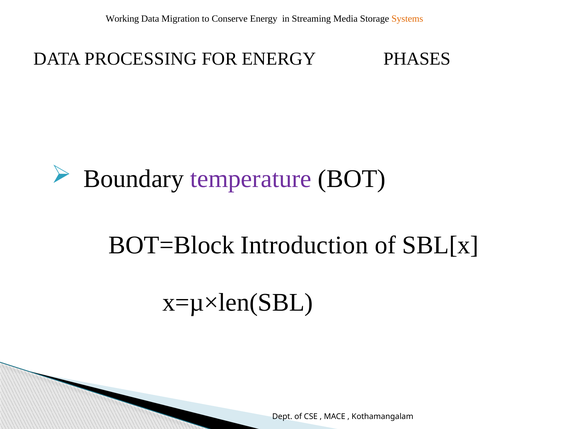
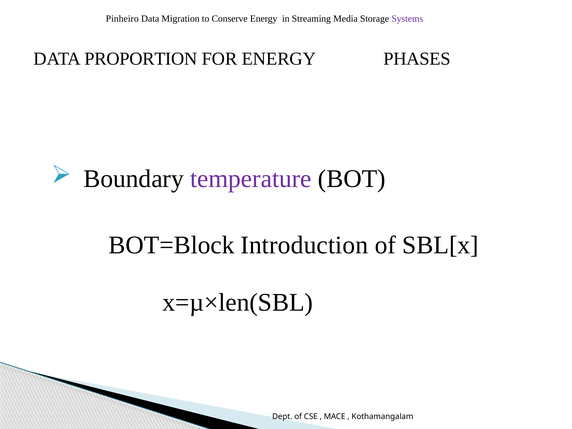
Working: Working -> Pinheiro
Systems colour: orange -> purple
PROCESSING: PROCESSING -> PROPORTION
